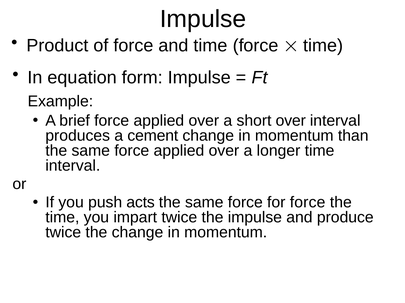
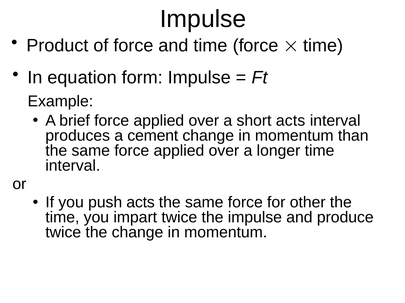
short over: over -> acts
for force: force -> other
